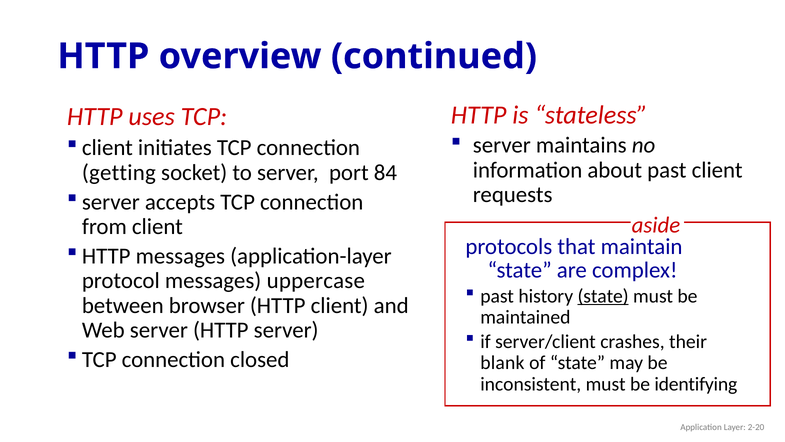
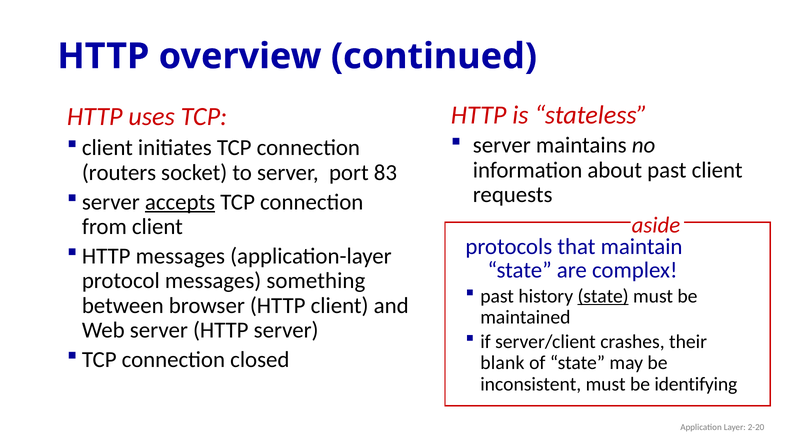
getting: getting -> routers
84: 84 -> 83
accepts underline: none -> present
uppercase: uppercase -> something
